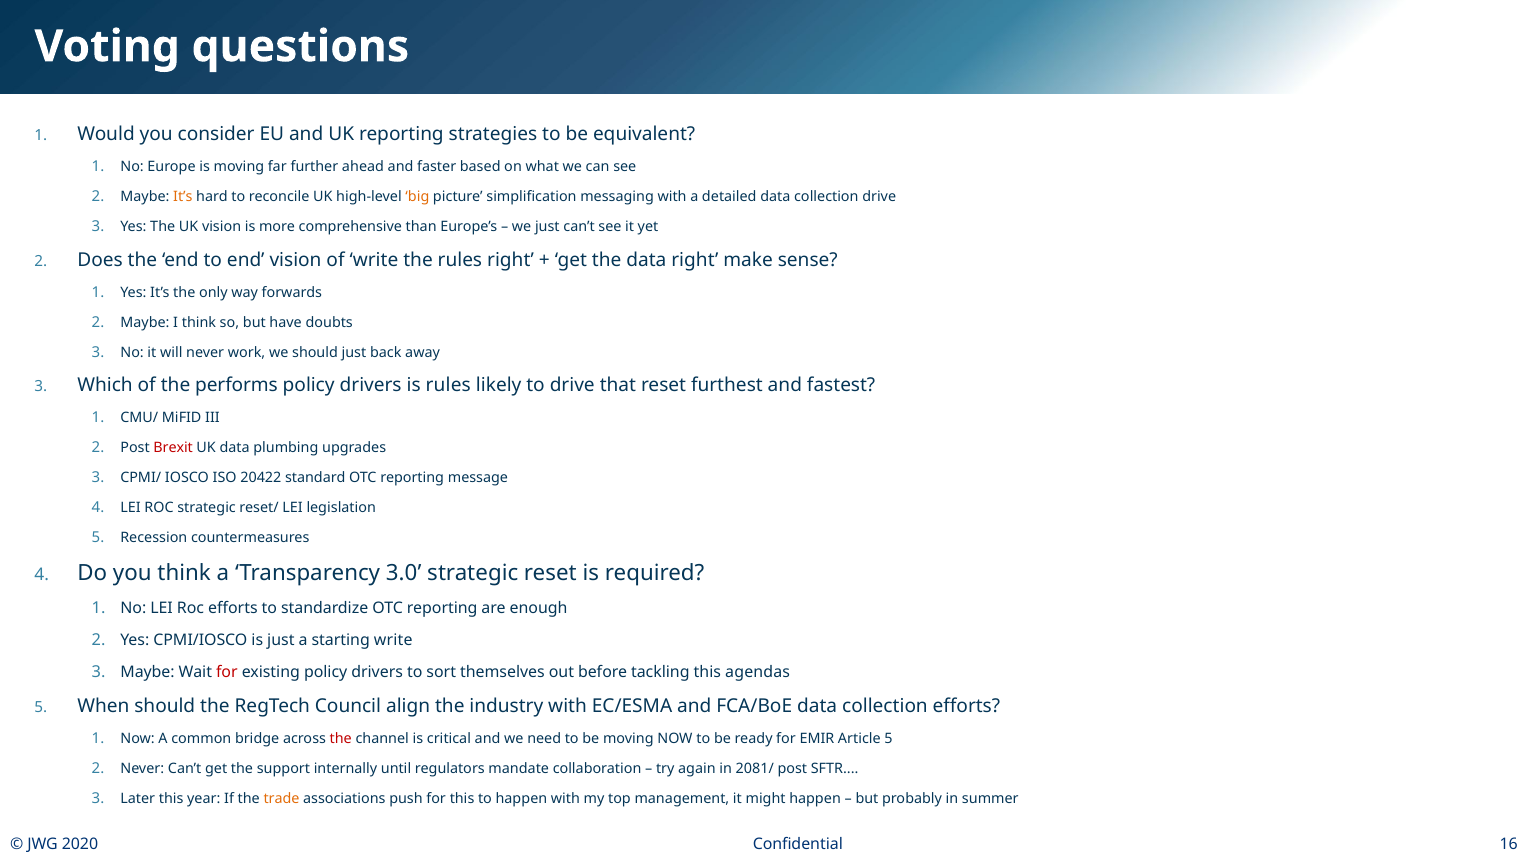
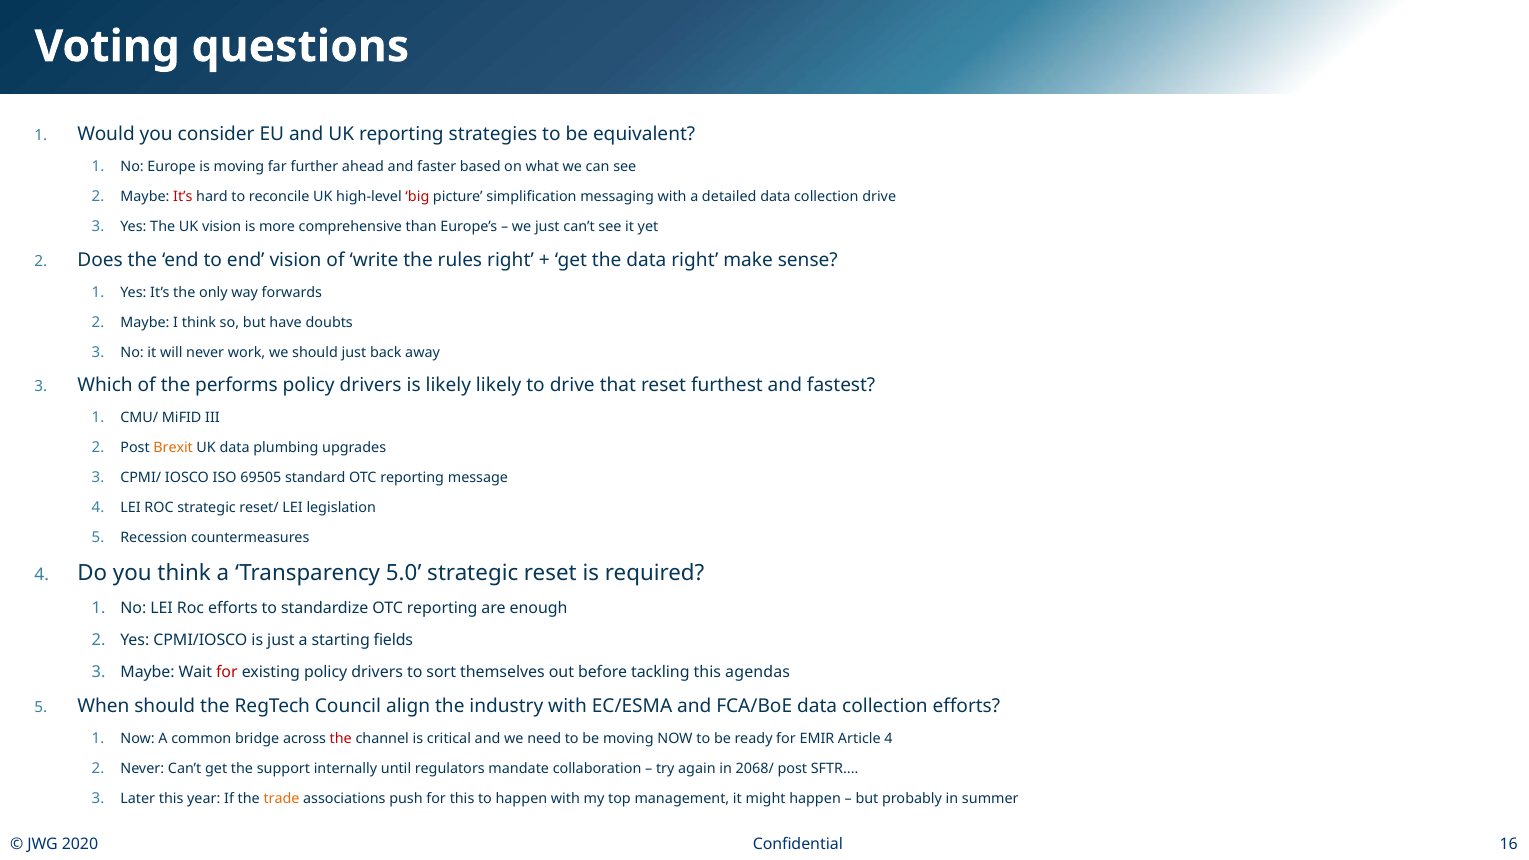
It’s at (183, 197) colour: orange -> red
big colour: orange -> red
is rules: rules -> likely
Brexit colour: red -> orange
20422: 20422 -> 69505
3.0: 3.0 -> 5.0
starting write: write -> fields
Article 5: 5 -> 4
2081/: 2081/ -> 2068/
